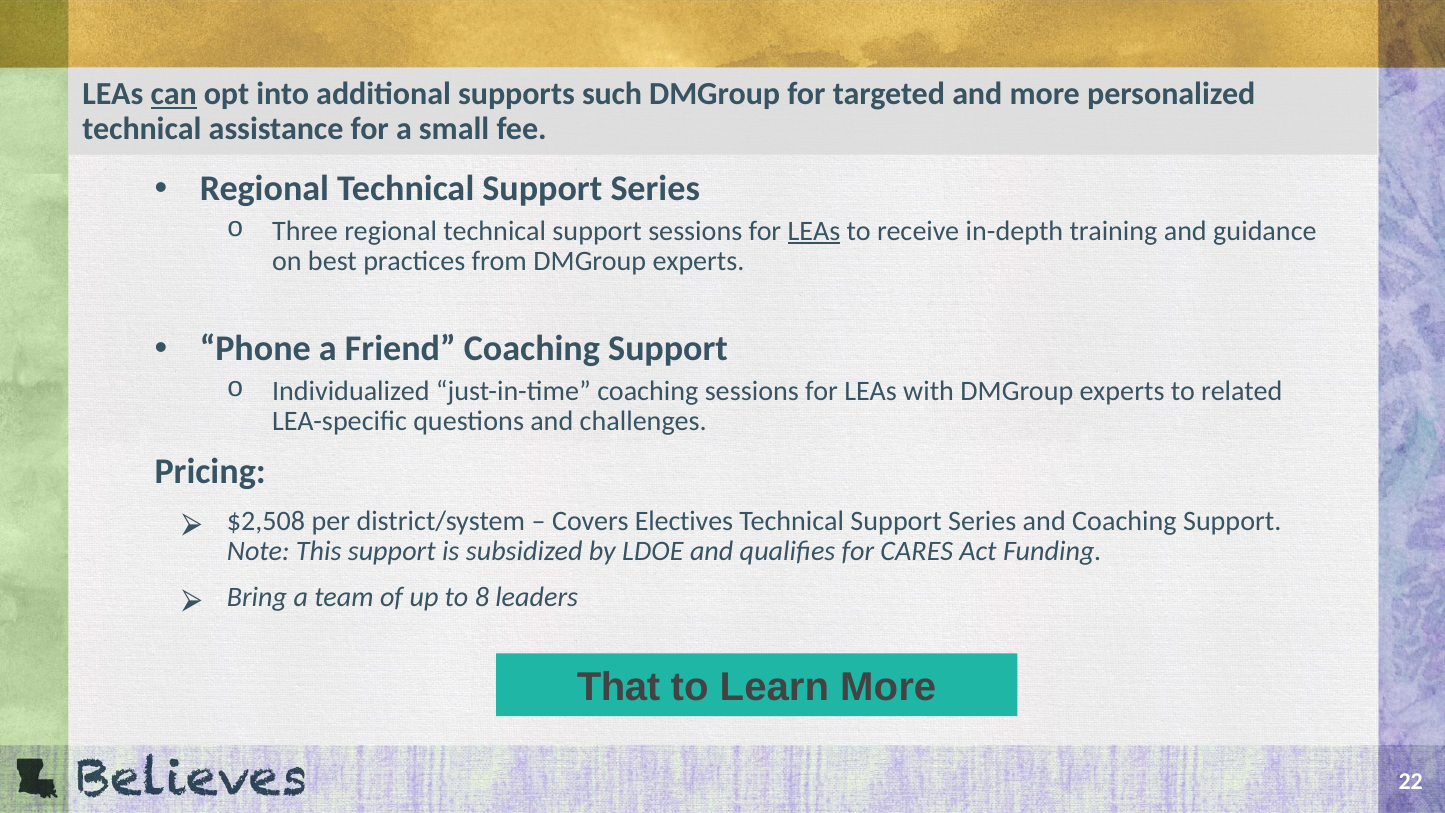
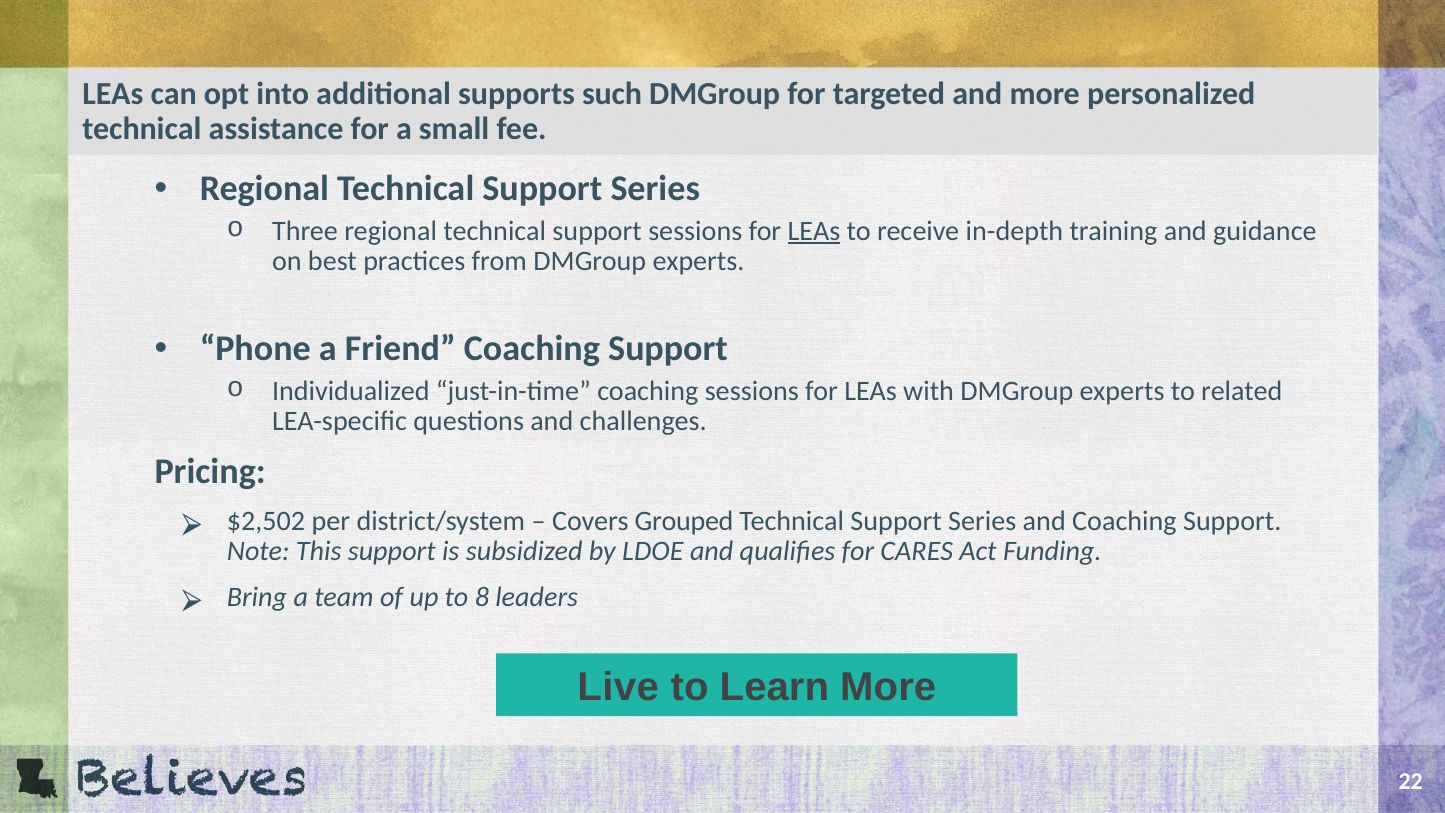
can underline: present -> none
$2,508: $2,508 -> $2,502
Electives: Electives -> Grouped
That: That -> Live
